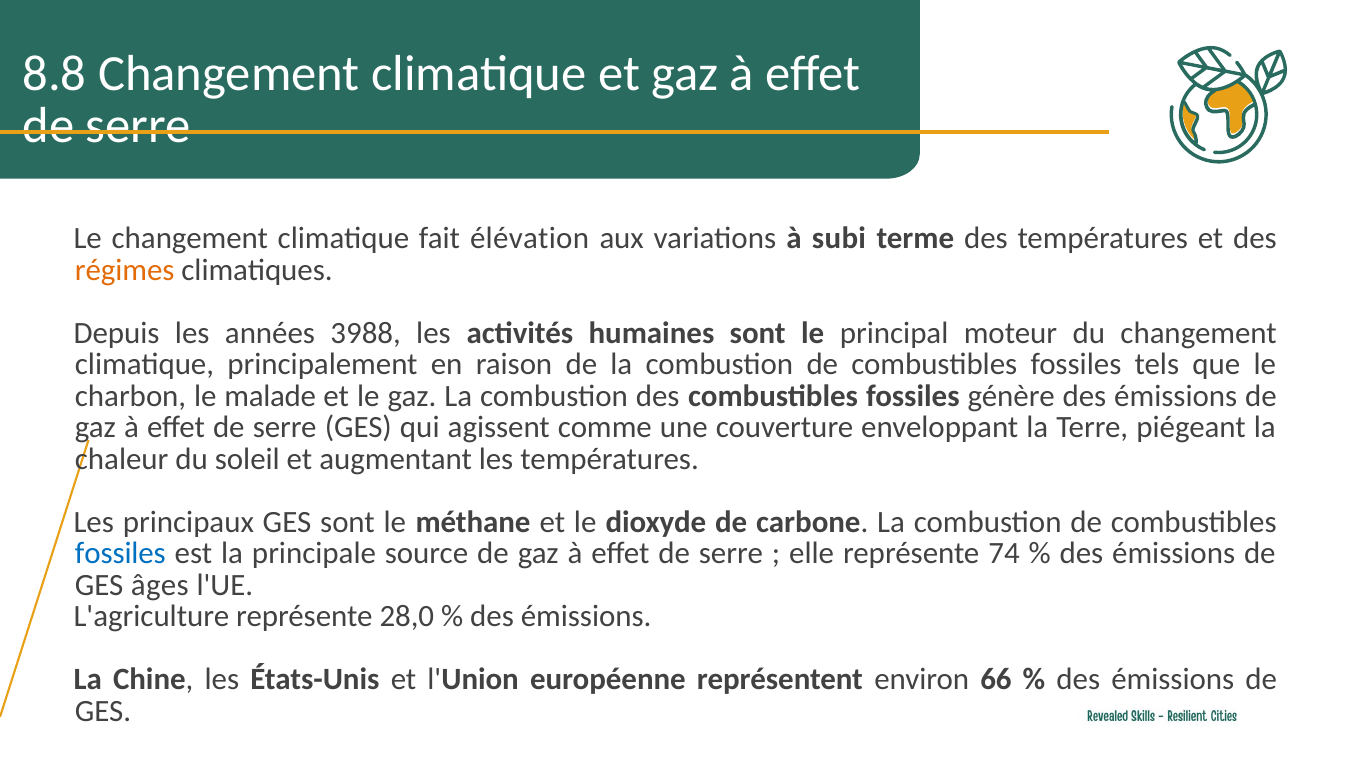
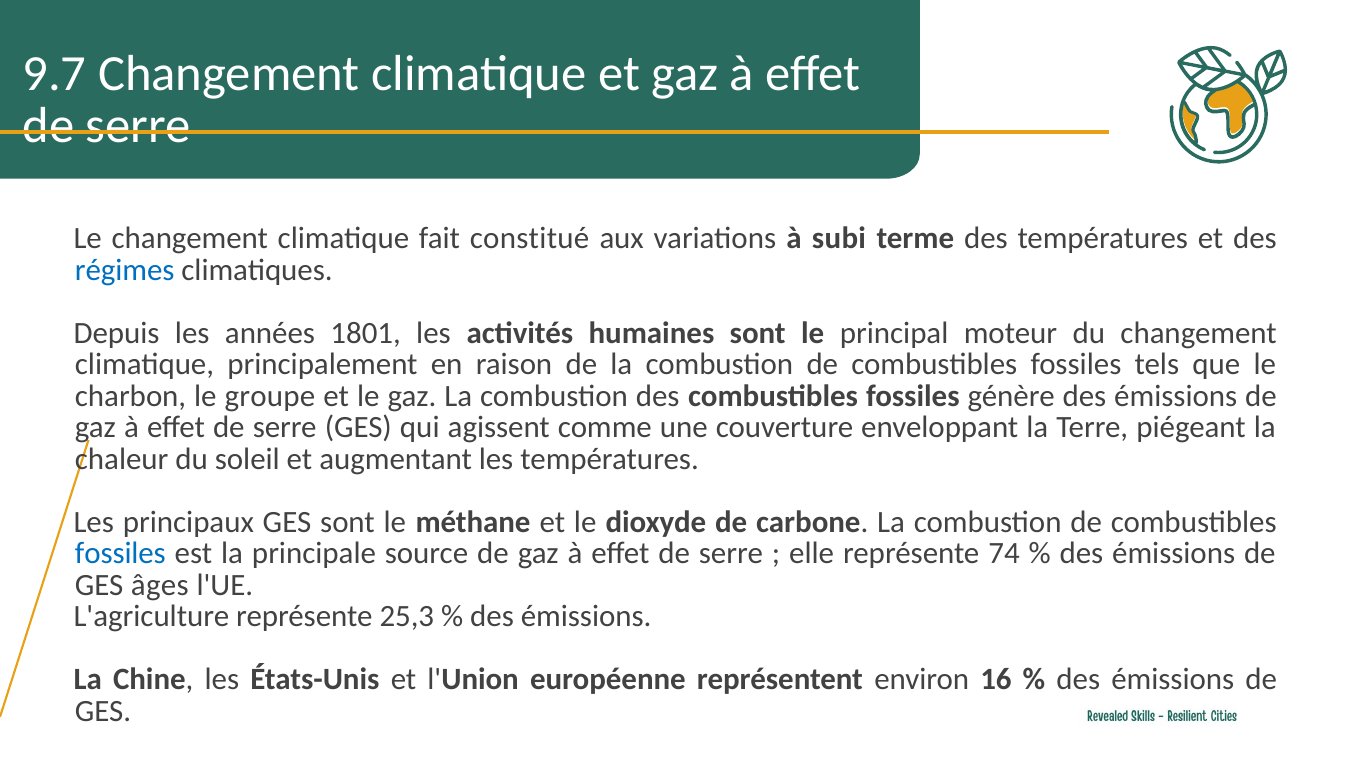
8.8: 8.8 -> 9.7
élévation: élévation -> constitué
régimes colour: orange -> blue
3988: 3988 -> 1801
malade: malade -> groupe
28,0: 28,0 -> 25,3
66: 66 -> 16
